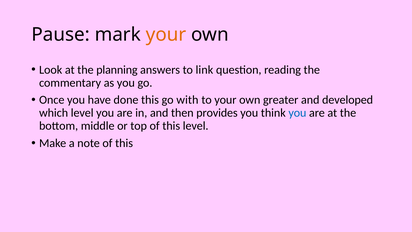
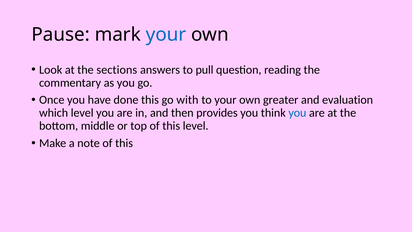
your at (166, 35) colour: orange -> blue
planning: planning -> sections
link: link -> pull
developed: developed -> evaluation
